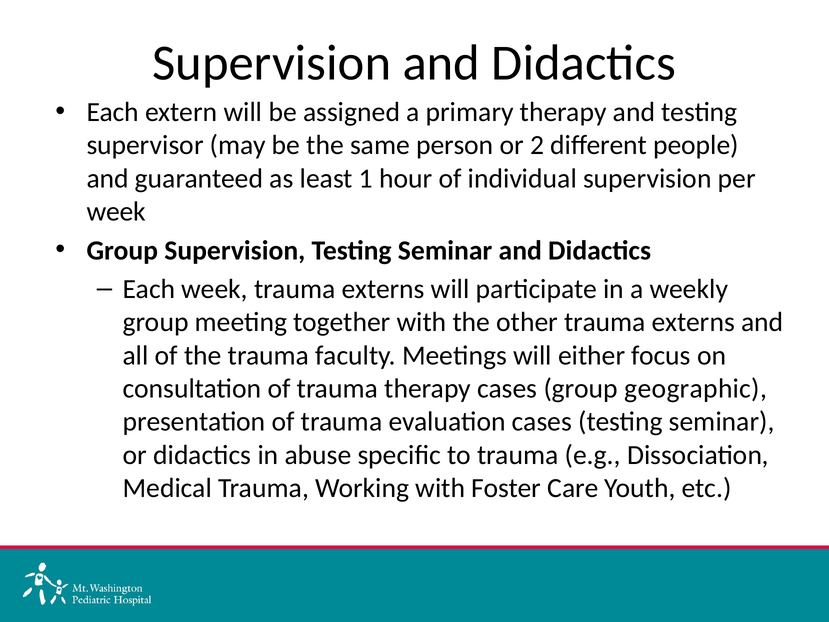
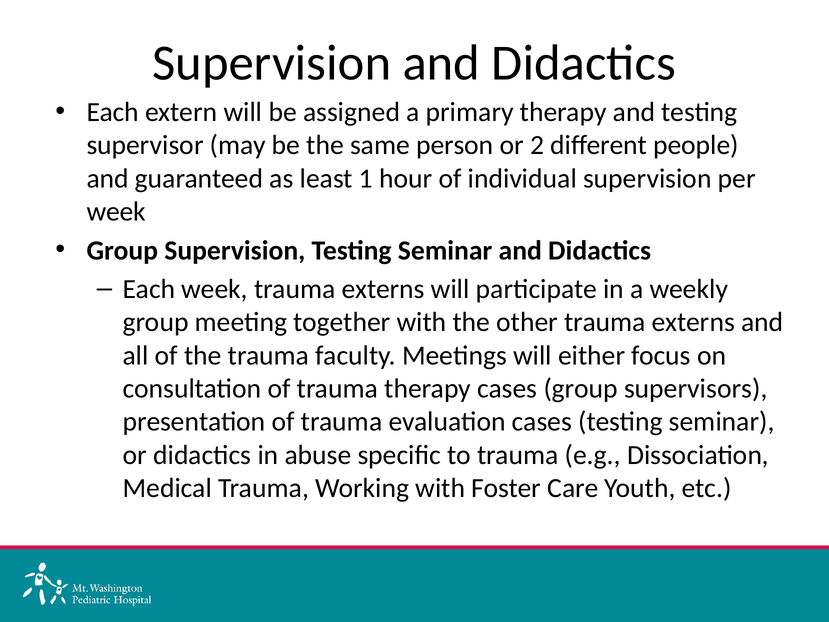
geographic: geographic -> supervisors
